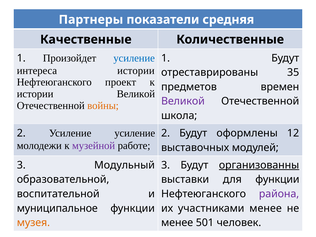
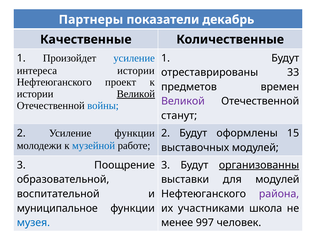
средняя: средняя -> декабрь
35: 35 -> 33
Великой at (136, 94) underline: none -> present
войны colour: orange -> blue
школа: школа -> станут
Усиление усиление: усиление -> функции
12: 12 -> 15
музейной colour: purple -> blue
Модульный: Модульный -> Поощрение
для функции: функции -> модулей
участниками менее: менее -> школа
музея colour: orange -> blue
501: 501 -> 997
